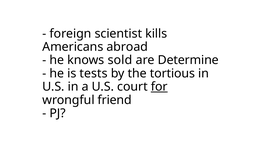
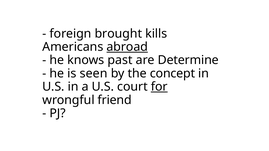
scientist: scientist -> brought
abroad underline: none -> present
sold: sold -> past
tests: tests -> seen
tortious: tortious -> concept
